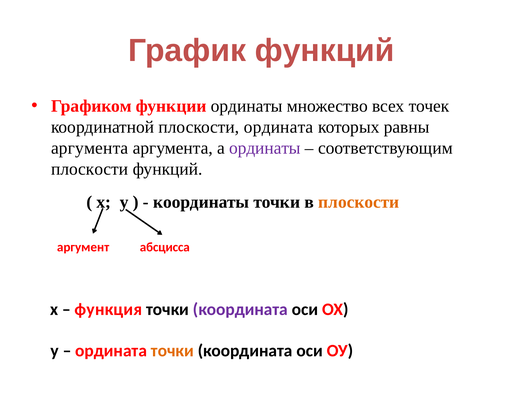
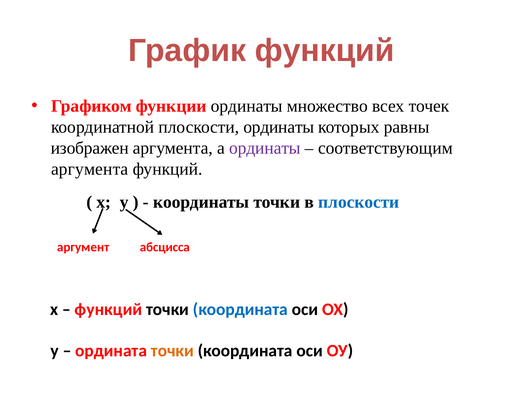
плоскости ордината: ордината -> ординаты
аргумента at (90, 148): аргумента -> изображен
плоскости at (90, 169): плоскости -> аргумента
плоскости at (359, 202) colour: orange -> blue
функция at (108, 309): функция -> функций
координата at (240, 309) colour: purple -> blue
